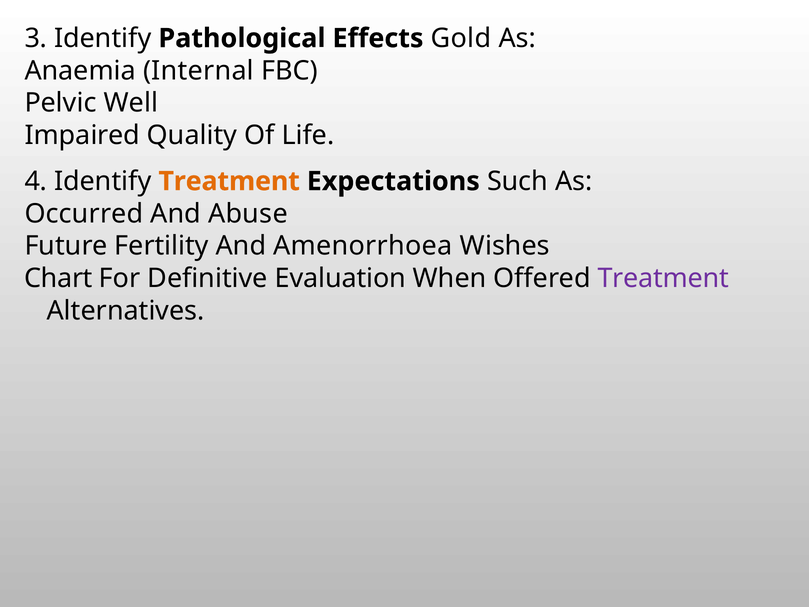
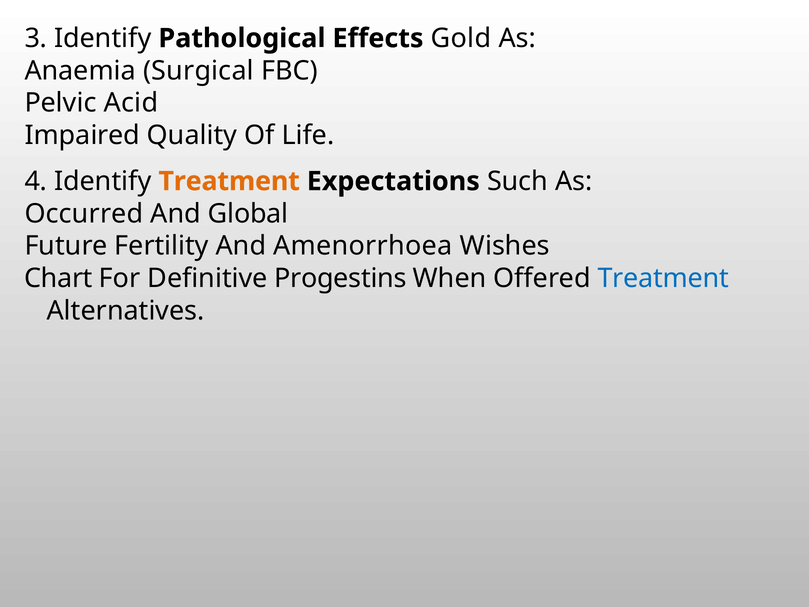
Internal: Internal -> Surgical
Well: Well -> Acid
Abuse: Abuse -> Global
Evaluation: Evaluation -> Progestins
Treatment at (663, 278) colour: purple -> blue
